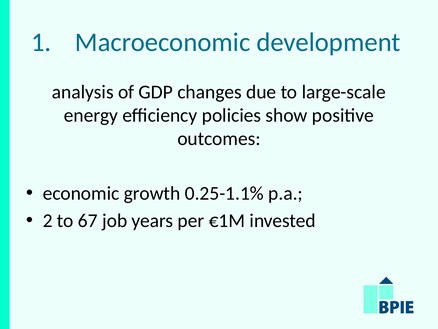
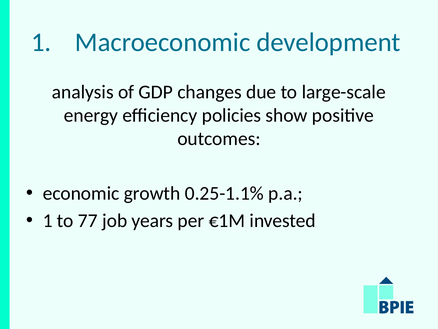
2 at (48, 221): 2 -> 1
67: 67 -> 77
